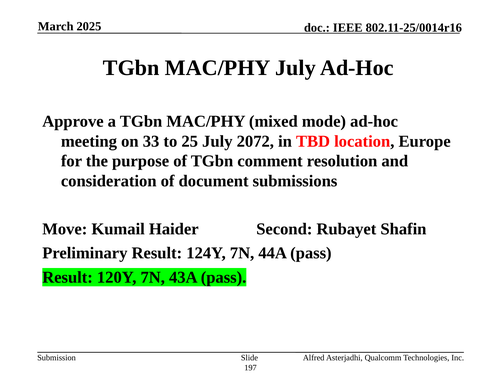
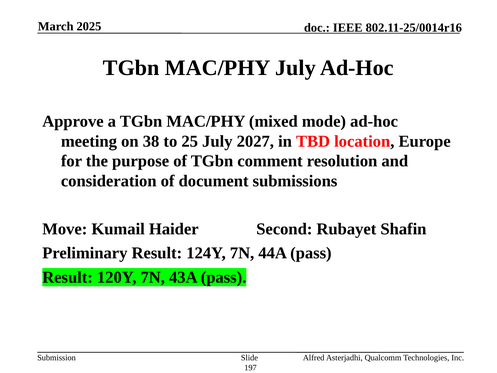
33: 33 -> 38
2072: 2072 -> 2027
